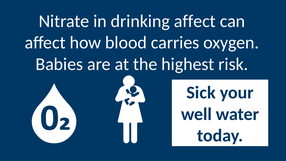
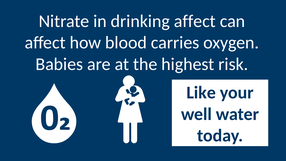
Sick: Sick -> Like
